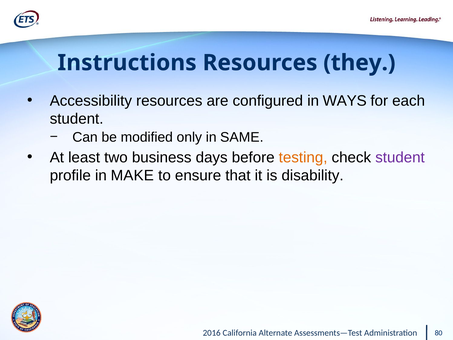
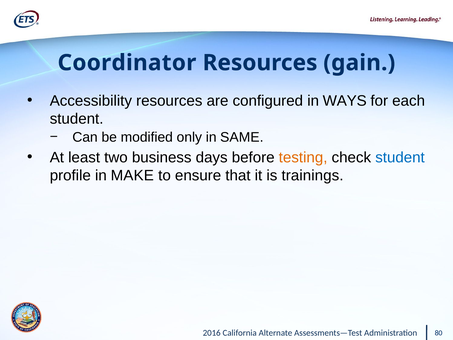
Instructions: Instructions -> Coordinator
they: they -> gain
student at (400, 157) colour: purple -> blue
disability: disability -> trainings
